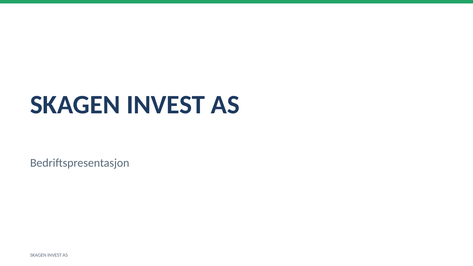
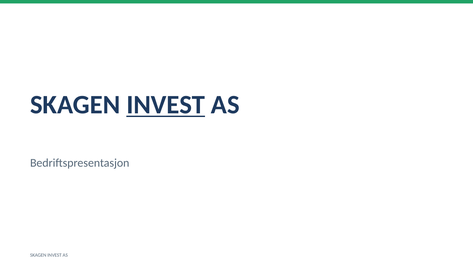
INVEST at (166, 105) underline: none -> present
